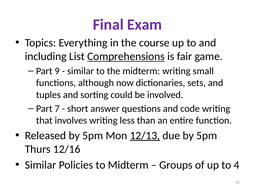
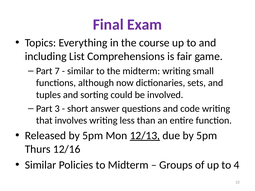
Comprehensions underline: present -> none
9: 9 -> 7
7: 7 -> 3
